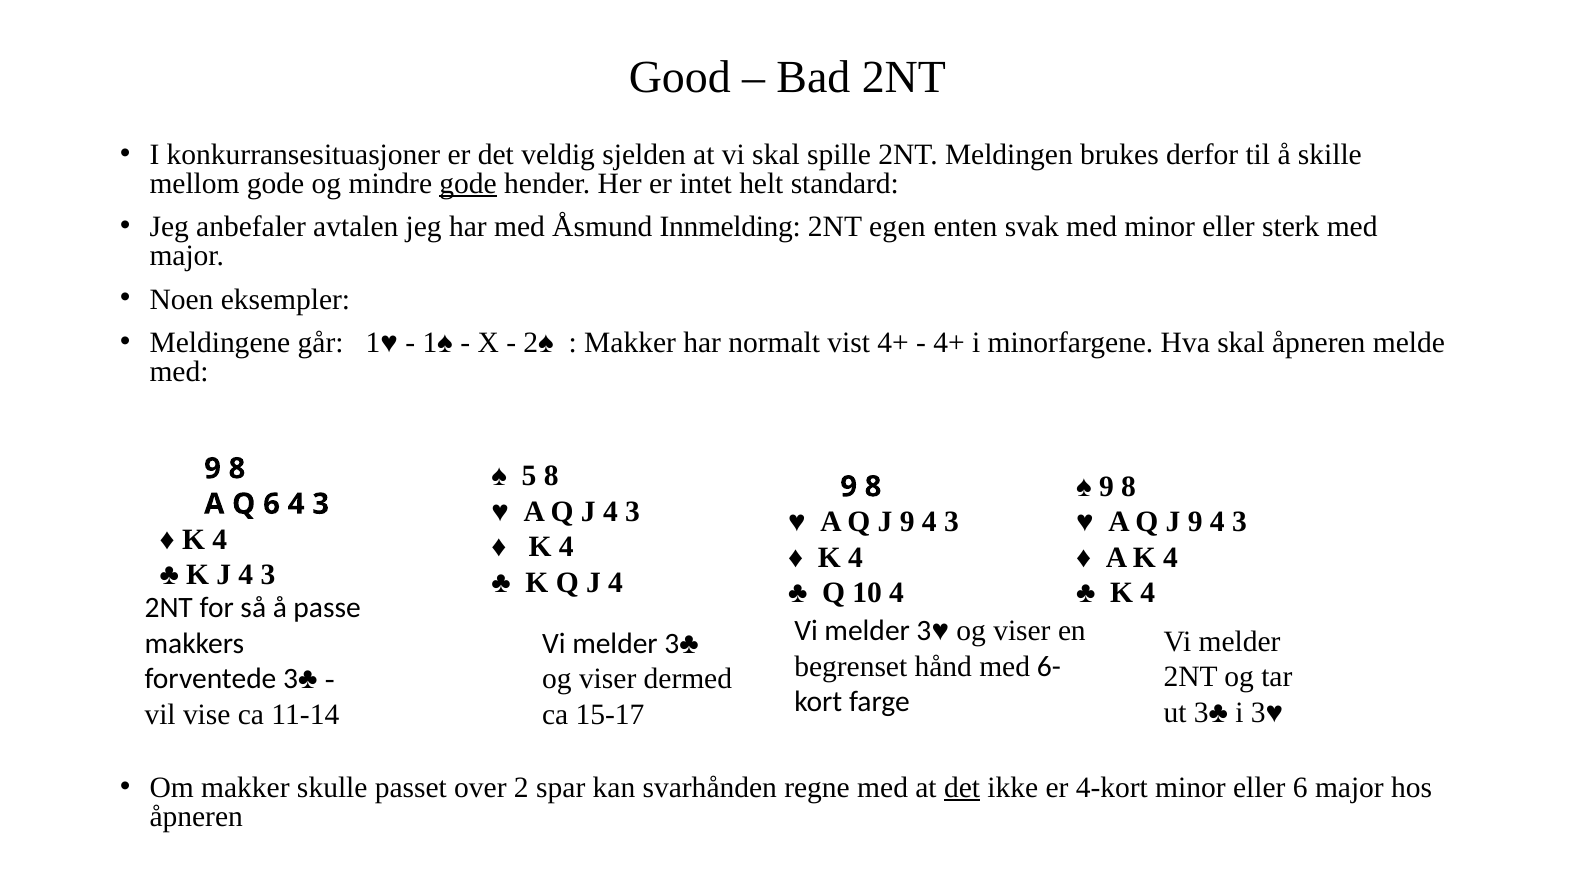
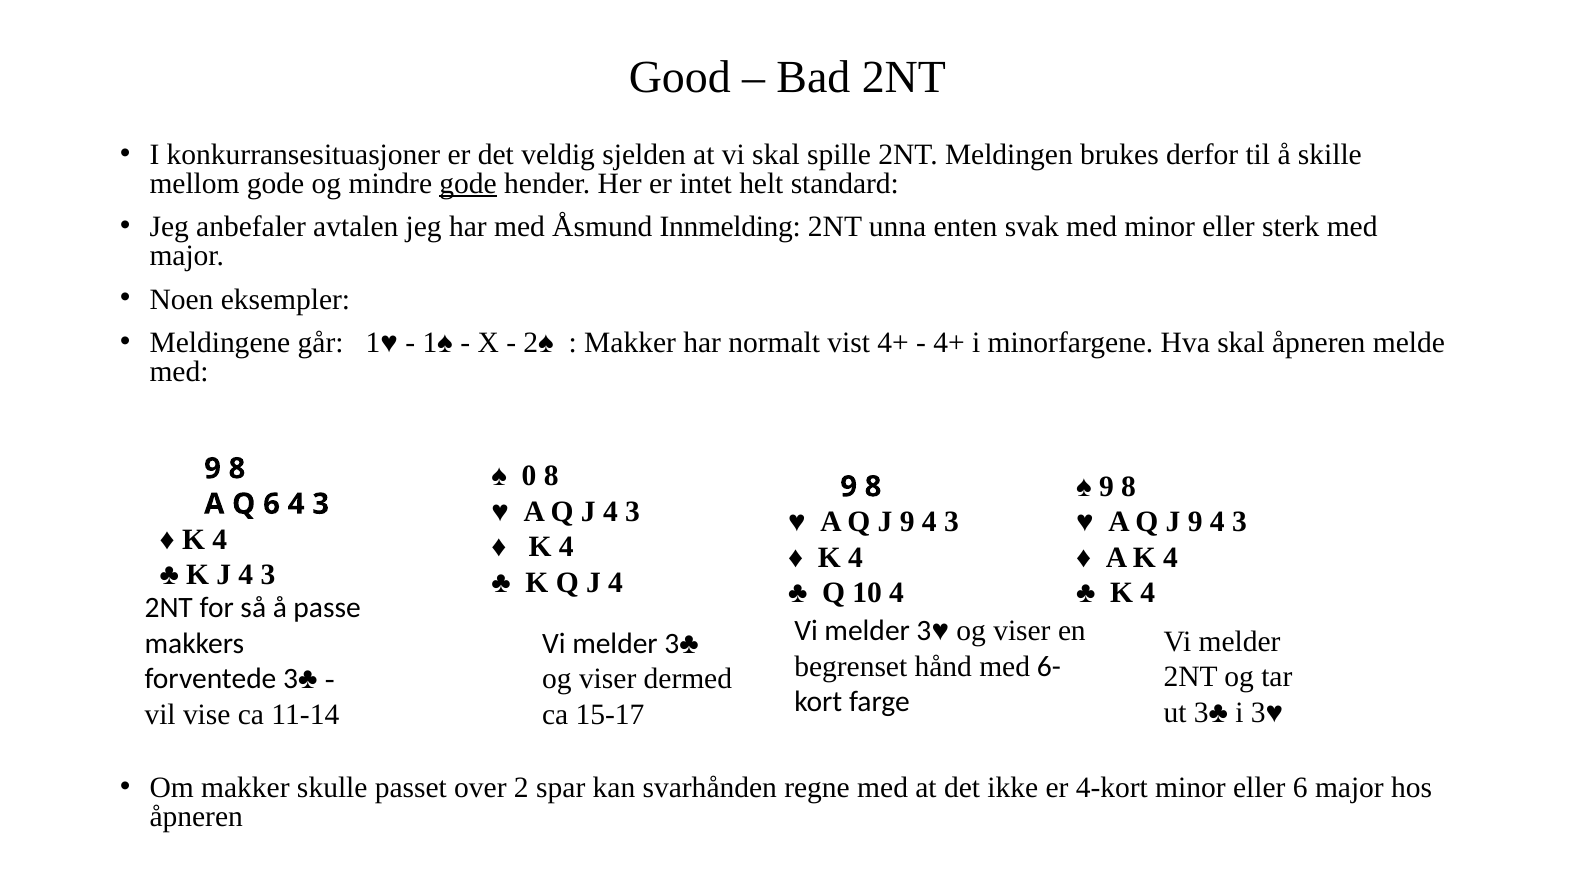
egen: egen -> unna
5: 5 -> 0
det at (962, 788) underline: present -> none
